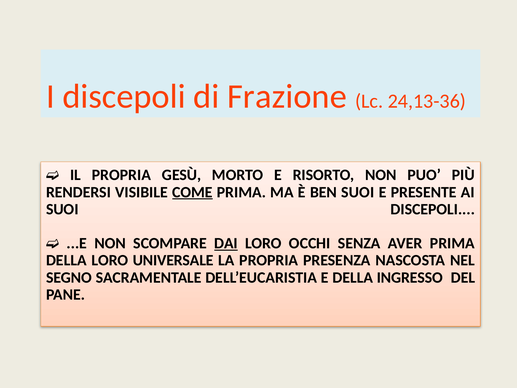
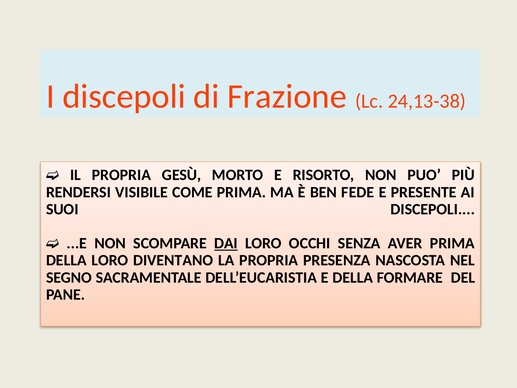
24,13-36: 24,13-36 -> 24,13-38
COME underline: present -> none
BEN SUOI: SUOI -> FEDE
UNIVERSALE: UNIVERSALE -> DIVENTANO
INGRESSO: INGRESSO -> FORMARE
